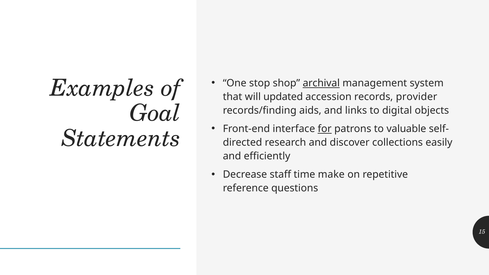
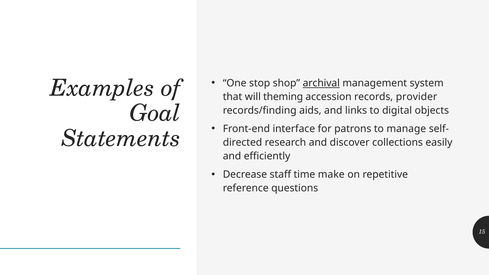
updated: updated -> theming
for underline: present -> none
valuable: valuable -> manage
